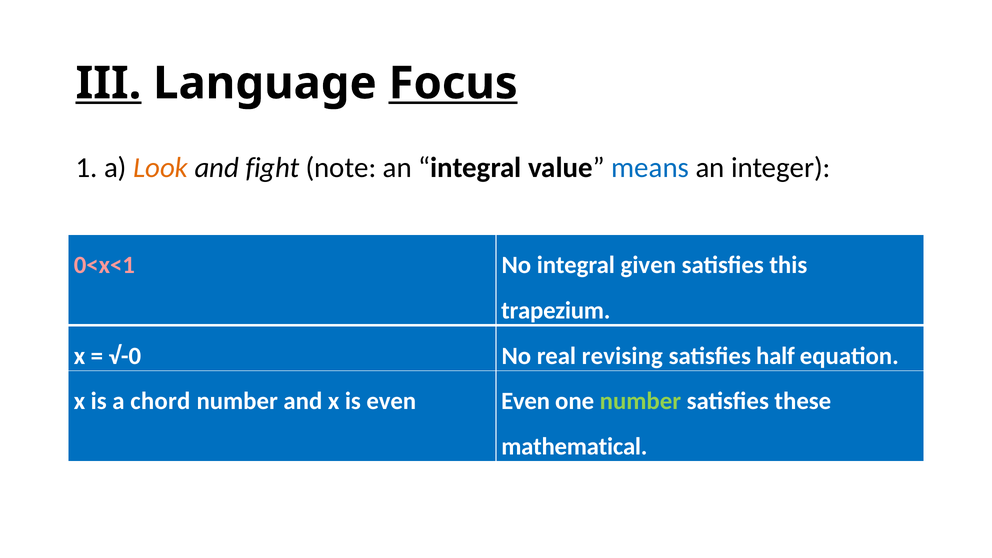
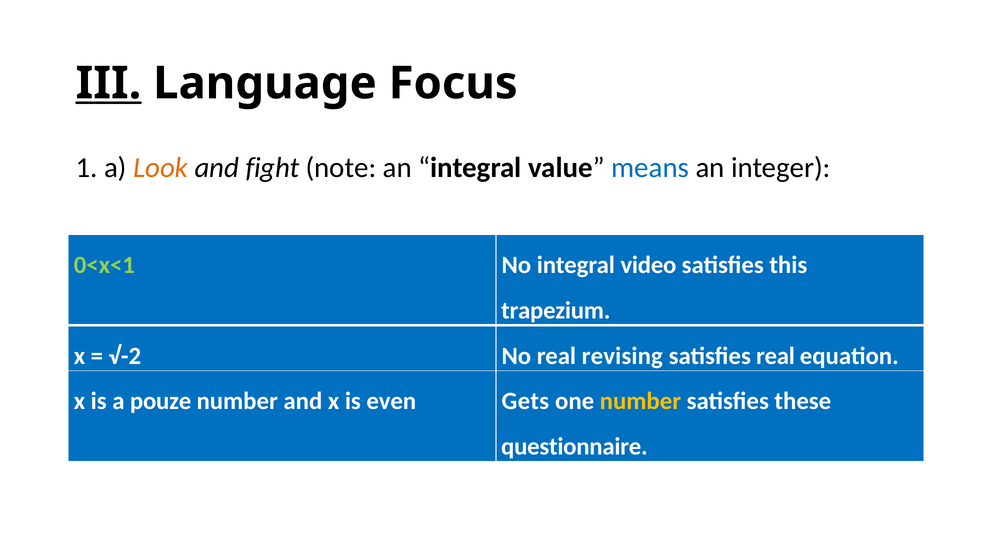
Focus underline: present -> none
0˂x˂1 colour: pink -> light green
given: given -> video
√-0: √-0 -> √-2
satisfies half: half -> real
chord: chord -> pouze
even Even: Even -> Gets
number at (640, 401) colour: light green -> yellow
mathematical: mathematical -> questionnaire
